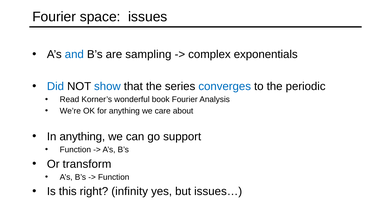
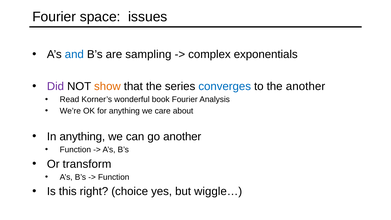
Did colour: blue -> purple
show colour: blue -> orange
the periodic: periodic -> another
go support: support -> another
infinity: infinity -> choice
issues…: issues… -> wiggle…
